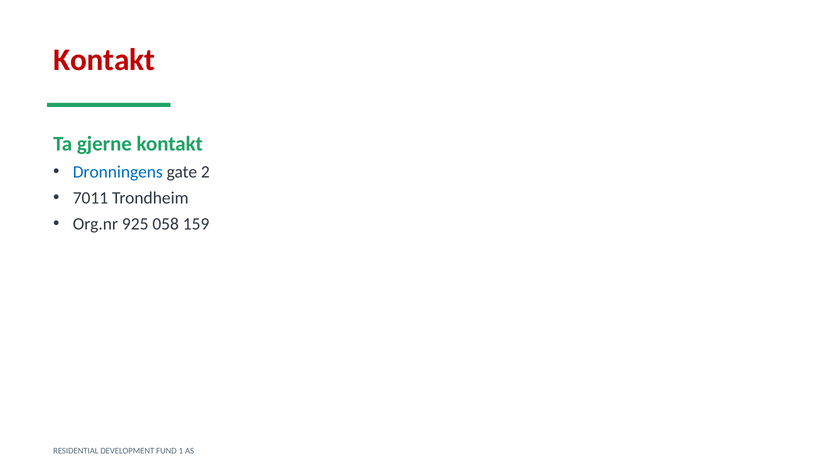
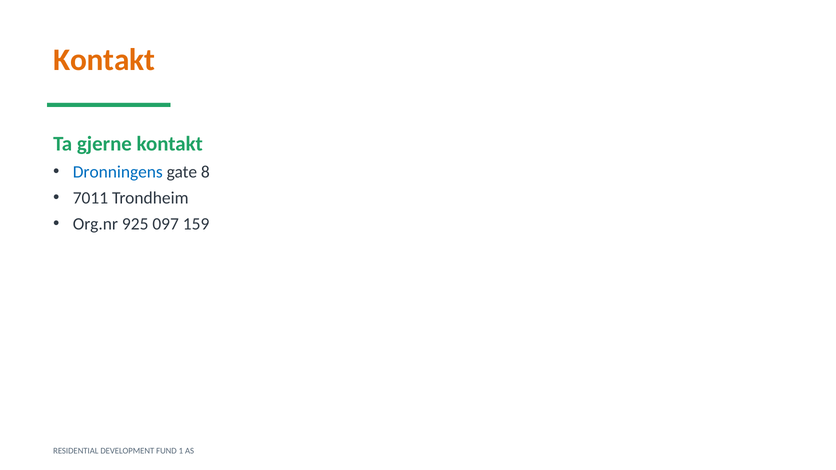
Kontakt at (104, 60) colour: red -> orange
2: 2 -> 8
058: 058 -> 097
